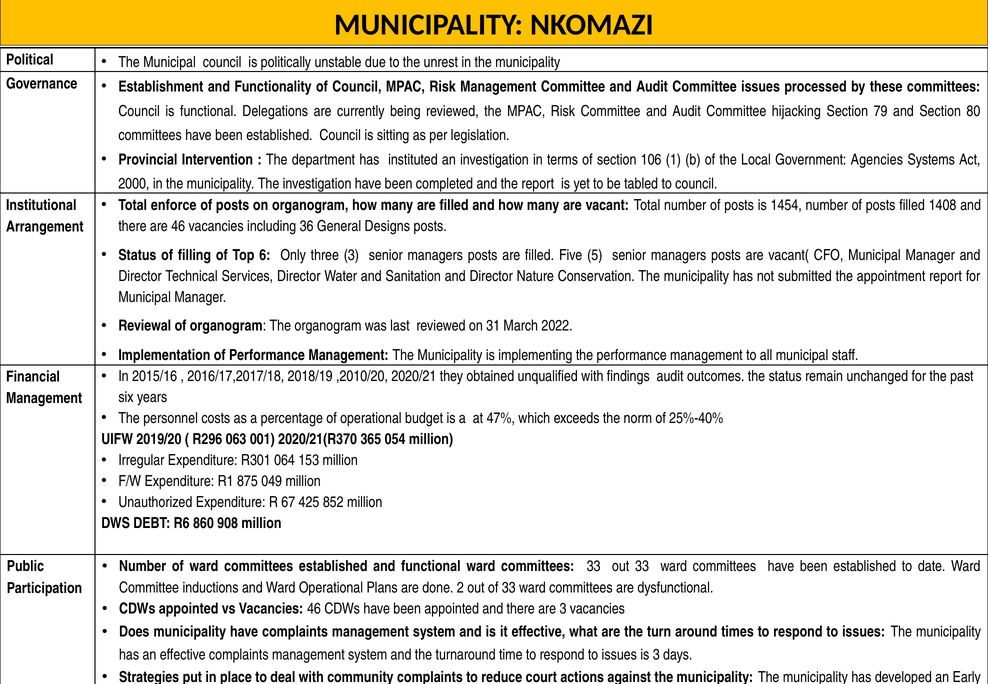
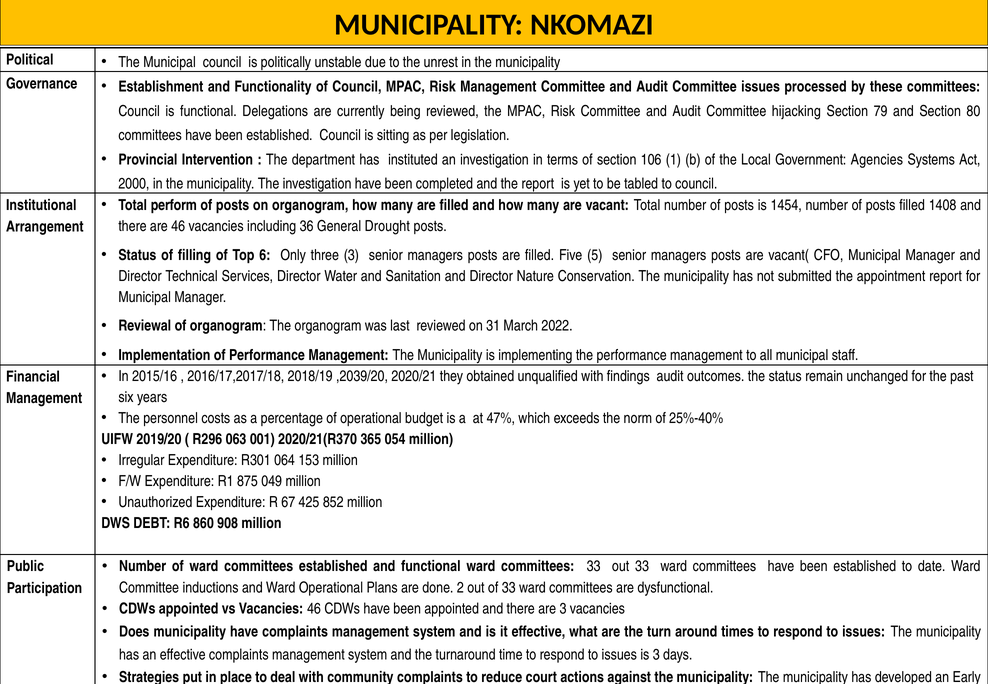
enforce: enforce -> perform
Designs: Designs -> Drought
,2010/20: ,2010/20 -> ,2039/20
